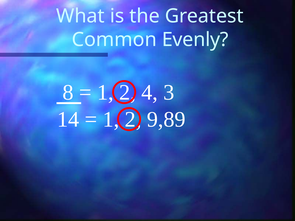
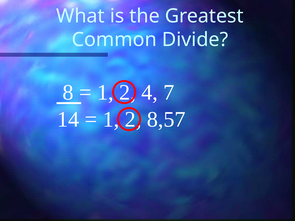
Evenly: Evenly -> Divide
3: 3 -> 7
9,89: 9,89 -> 8,57
